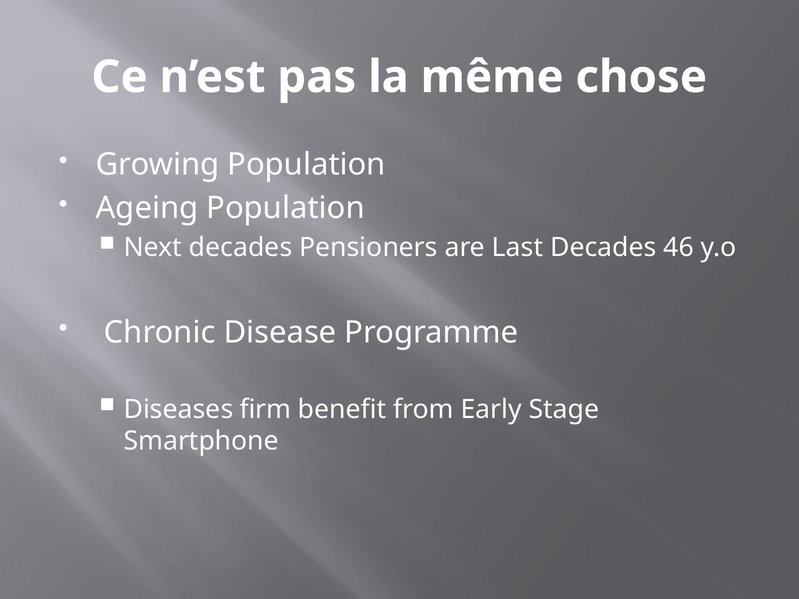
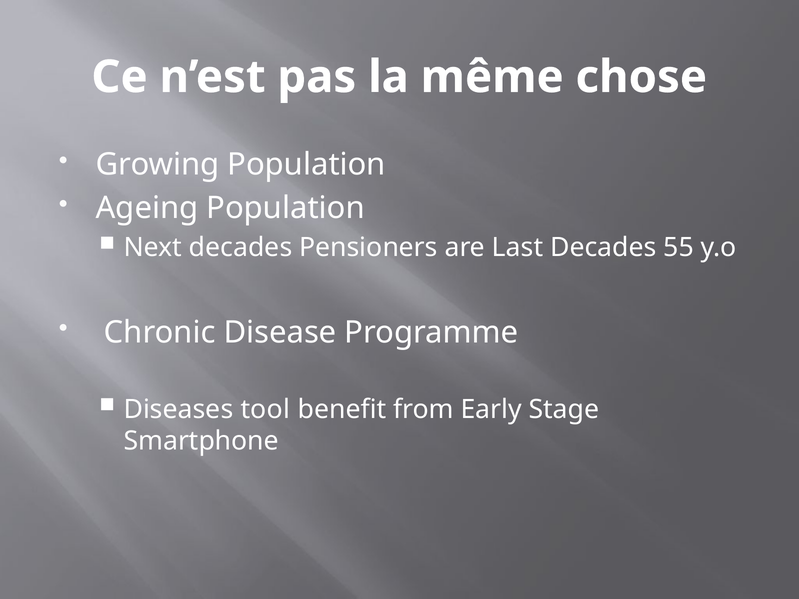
46: 46 -> 55
firm: firm -> tool
